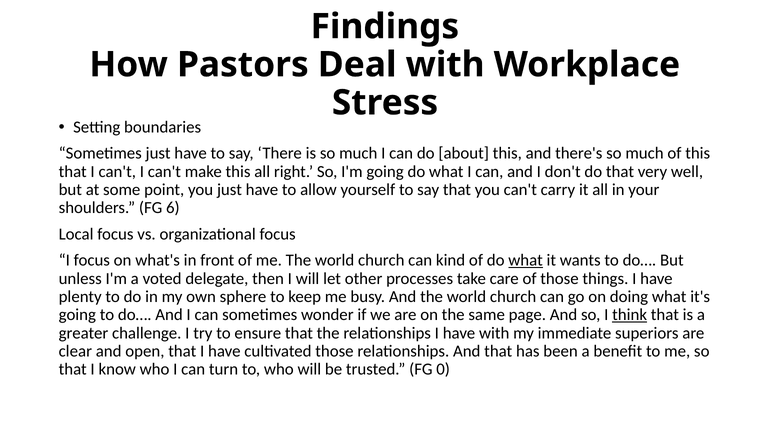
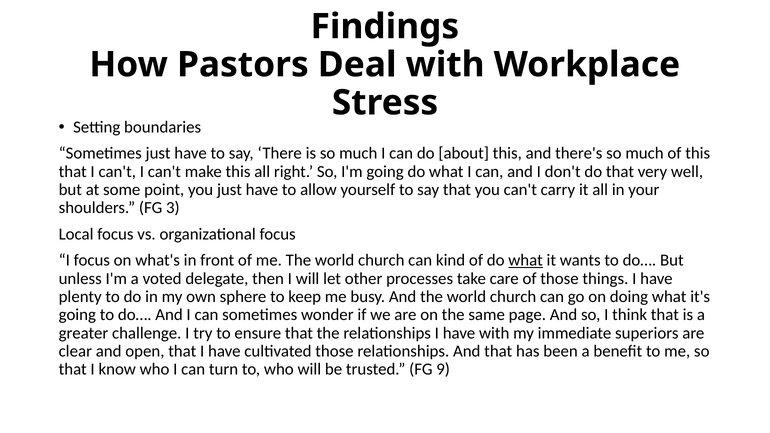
6: 6 -> 3
think underline: present -> none
0: 0 -> 9
